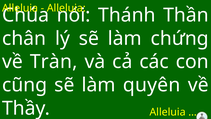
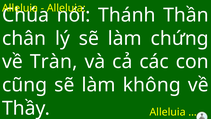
quyên: quyên -> không
